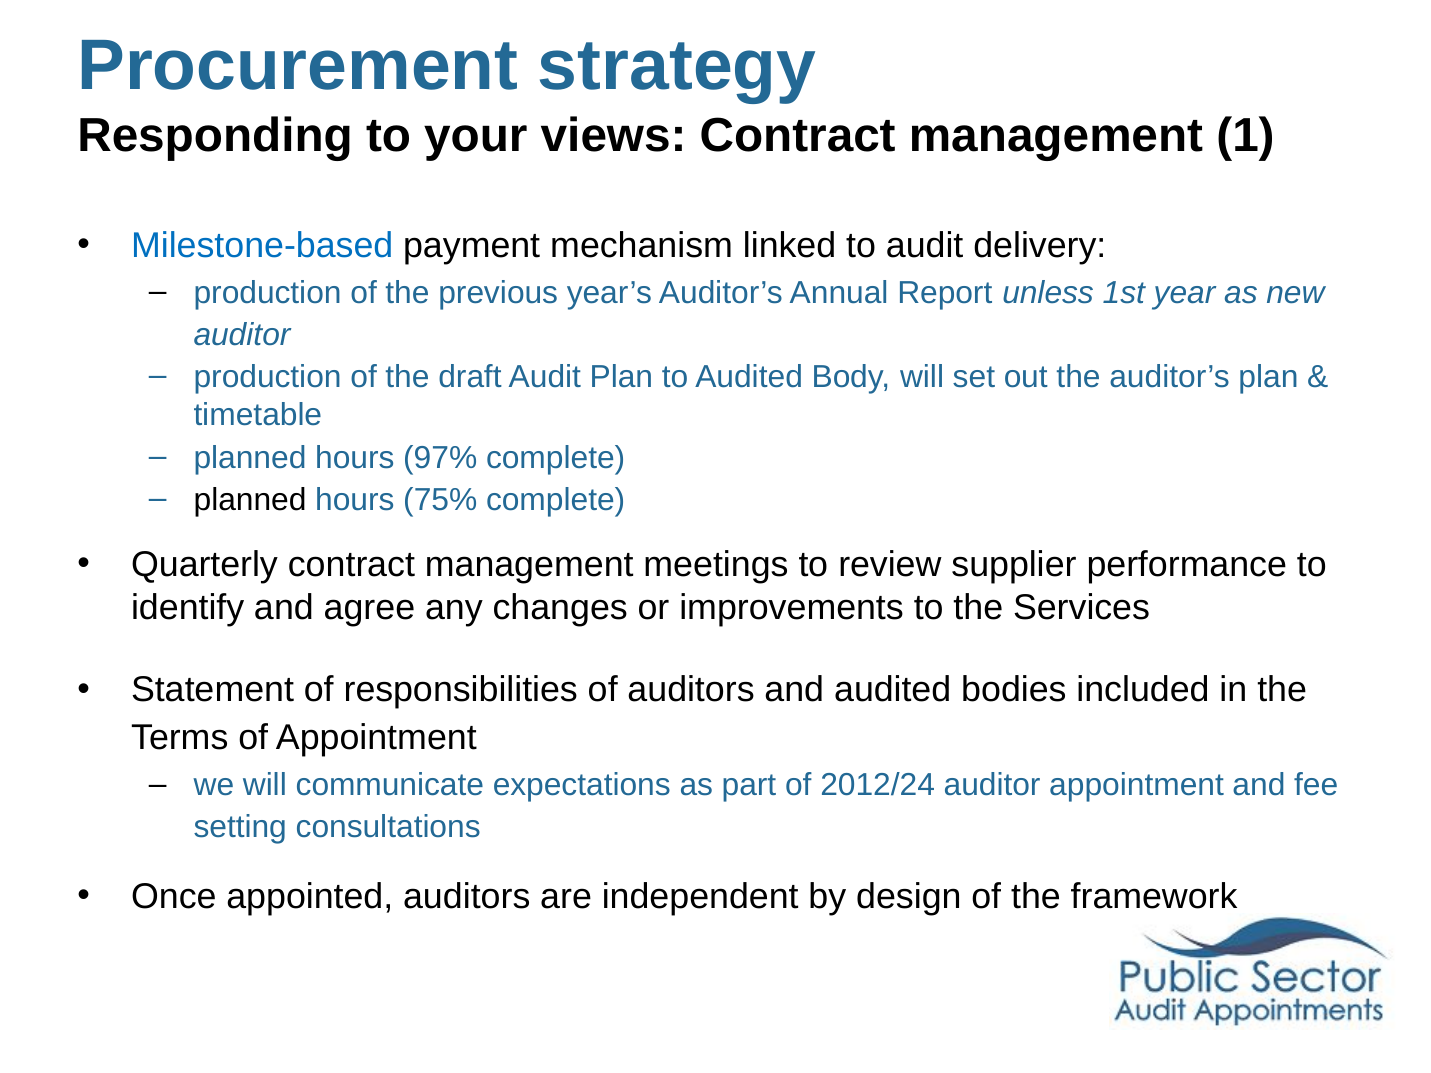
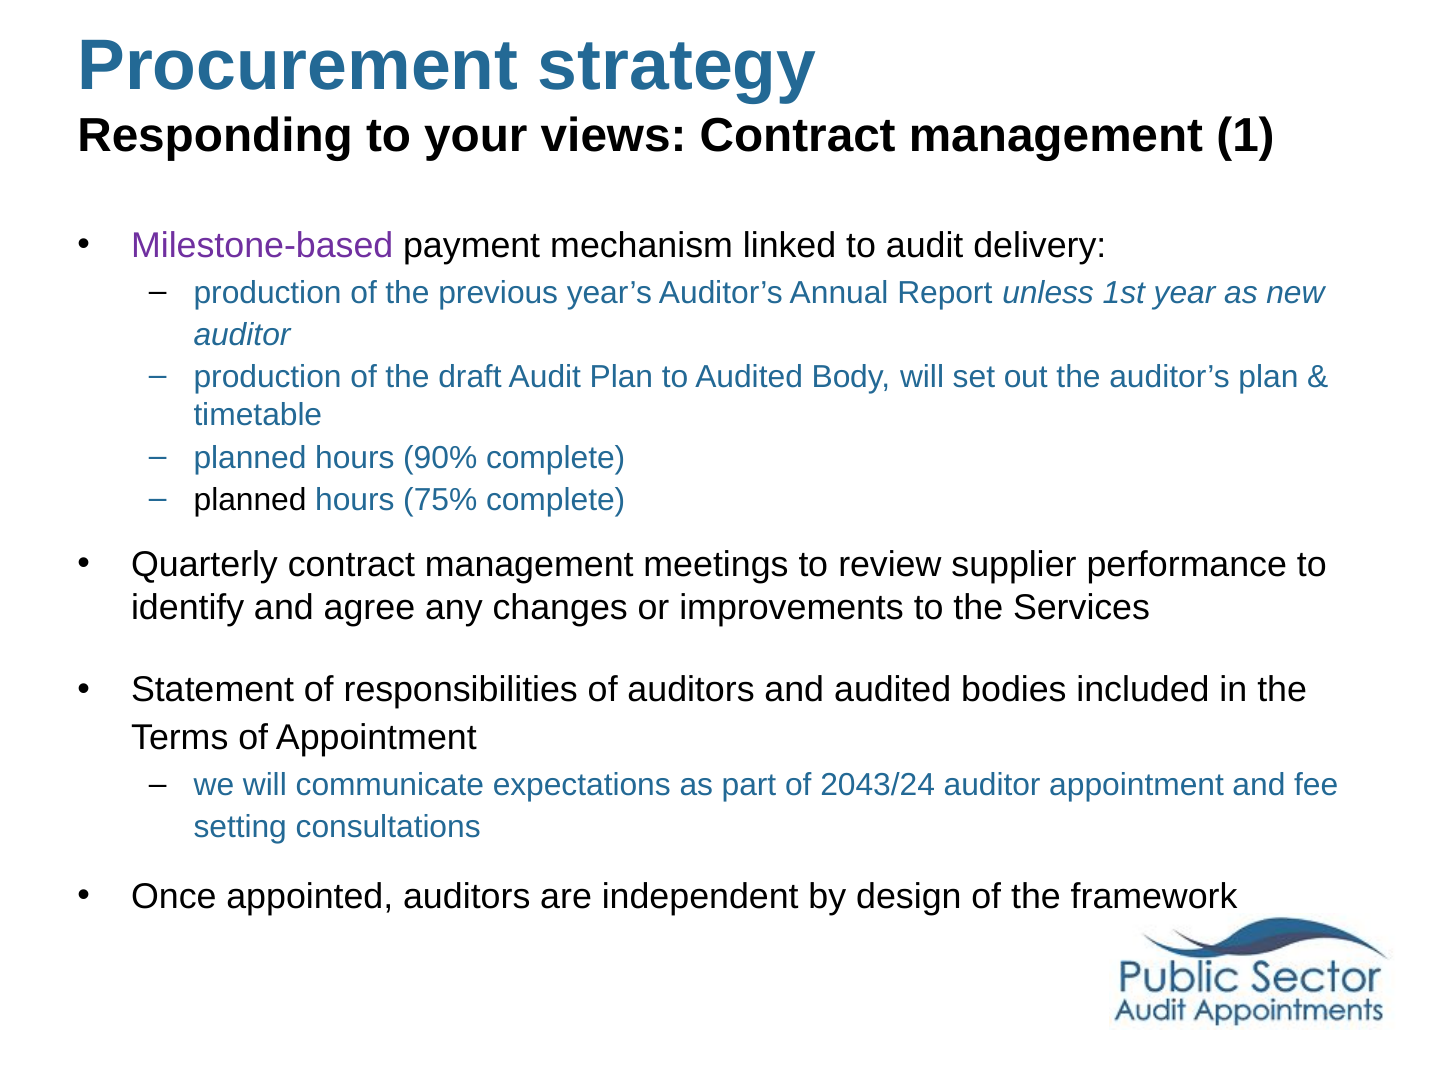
Milestone-based colour: blue -> purple
97%: 97% -> 90%
2012/24: 2012/24 -> 2043/24
